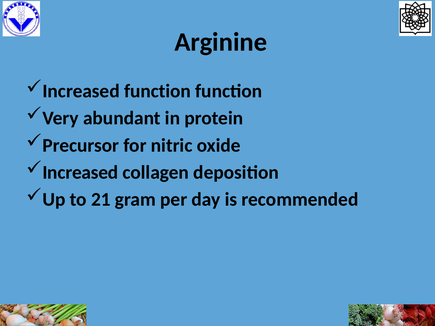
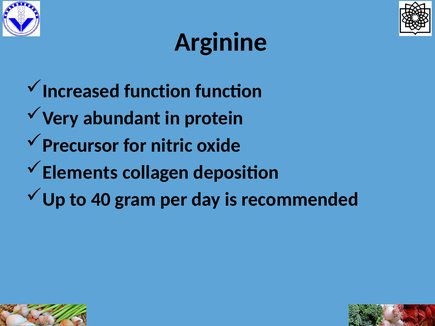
Increased at (80, 172): Increased -> Elements
21: 21 -> 40
